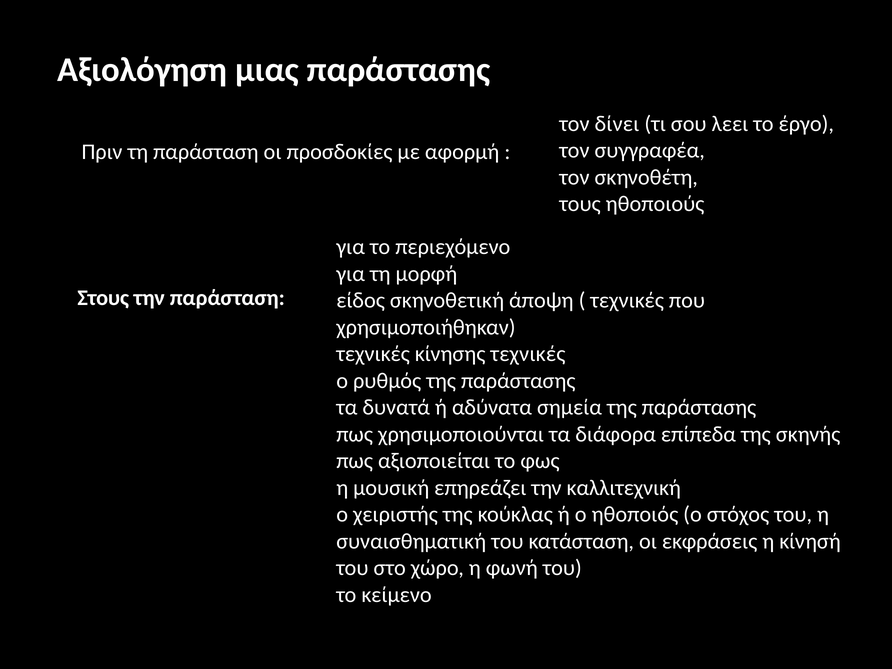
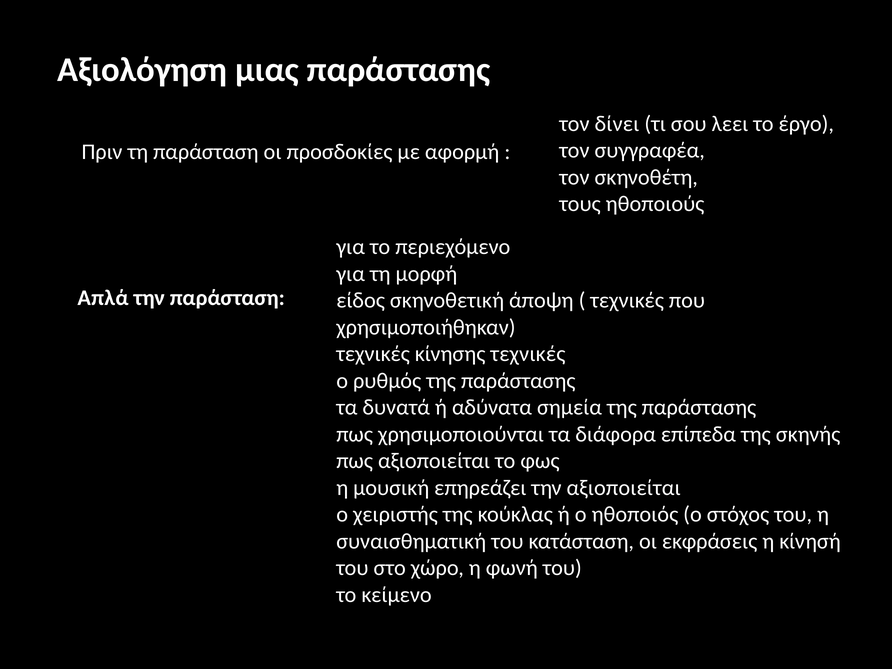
Στους: Στους -> Απλά
την καλλιτεχνική: καλλιτεχνική -> αξιοποιείται
